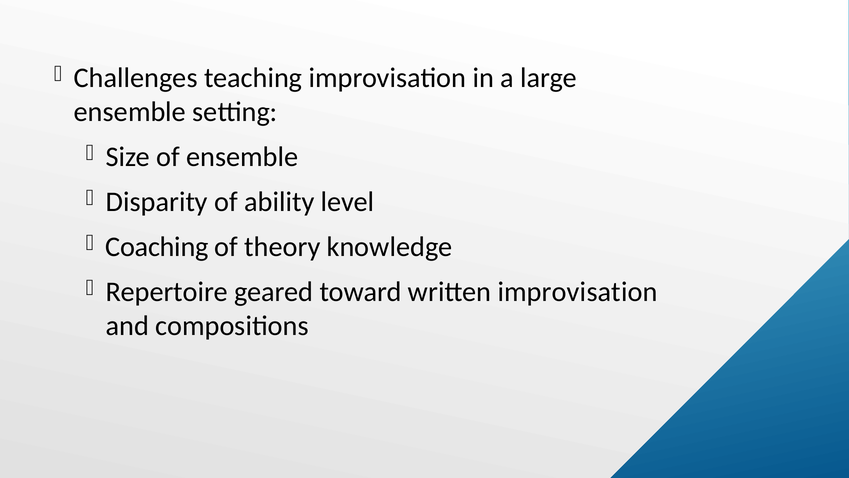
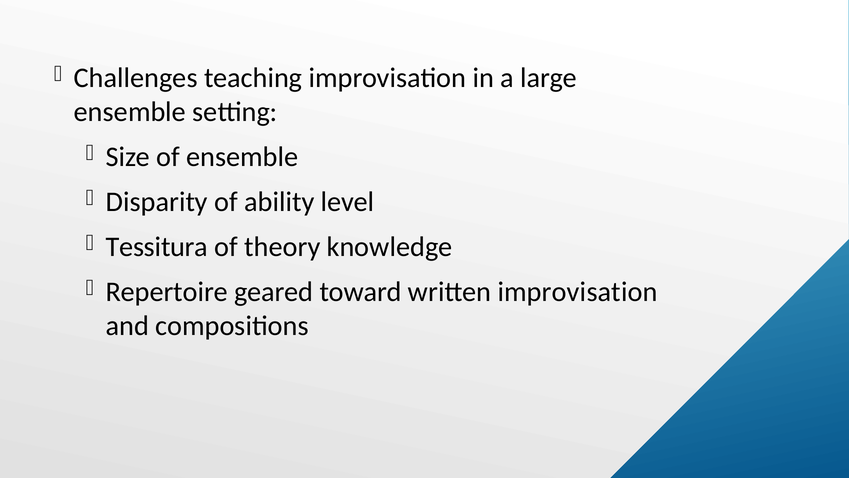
Coaching: Coaching -> Tessitura
